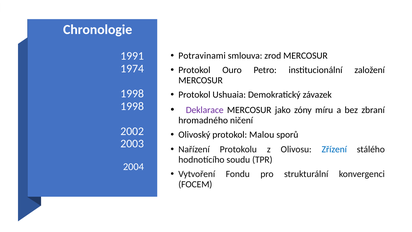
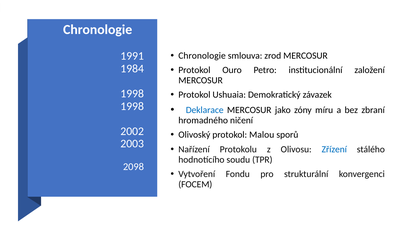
Potravinami at (202, 56): Potravinami -> Chronologie
1974: 1974 -> 1984
Deklarace colour: purple -> blue
2004: 2004 -> 2098
